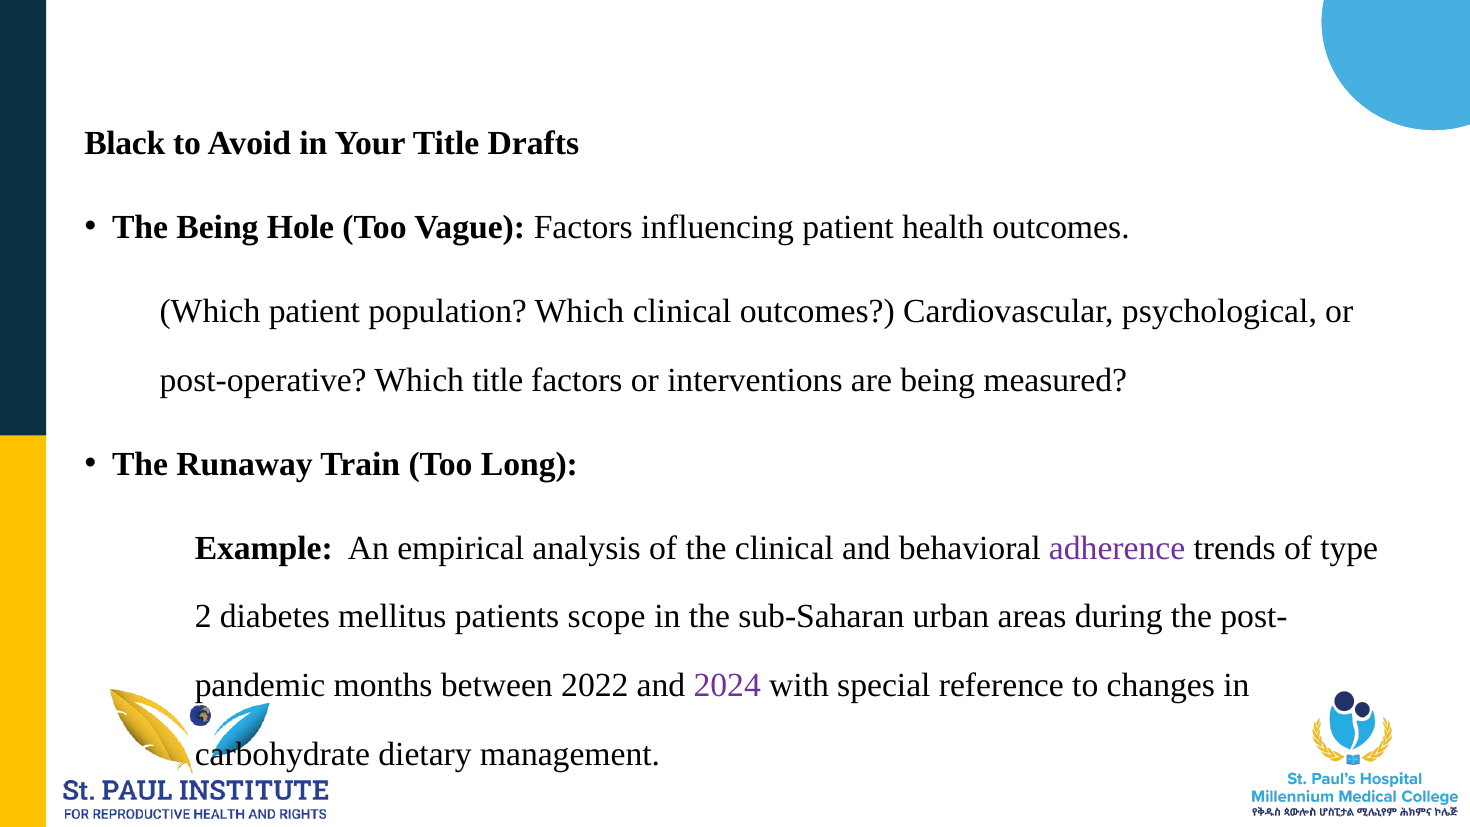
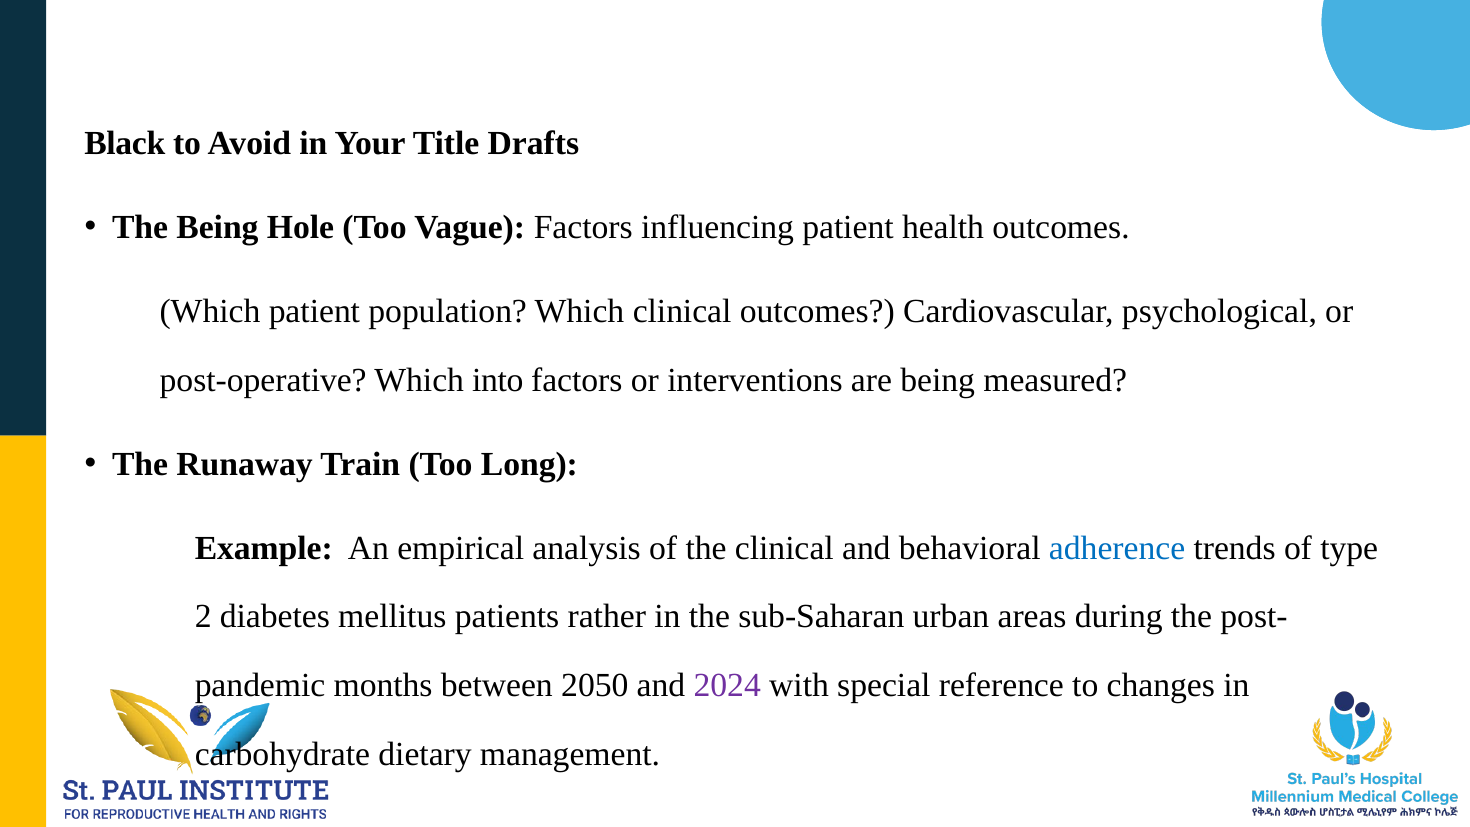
Which title: title -> into
adherence colour: purple -> blue
scope: scope -> rather
2022: 2022 -> 2050
